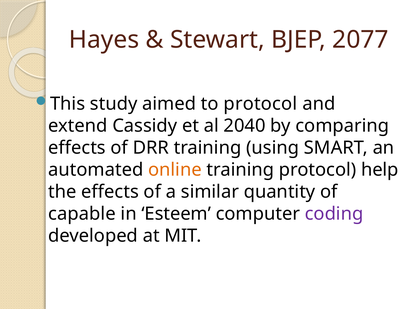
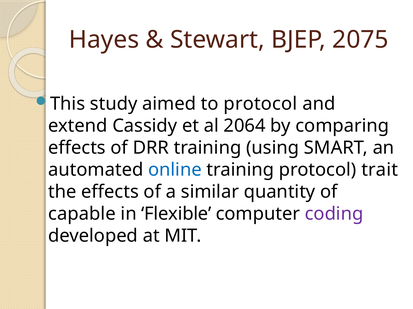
2077: 2077 -> 2075
2040: 2040 -> 2064
online colour: orange -> blue
help: help -> trait
Esteem: Esteem -> Flexible
